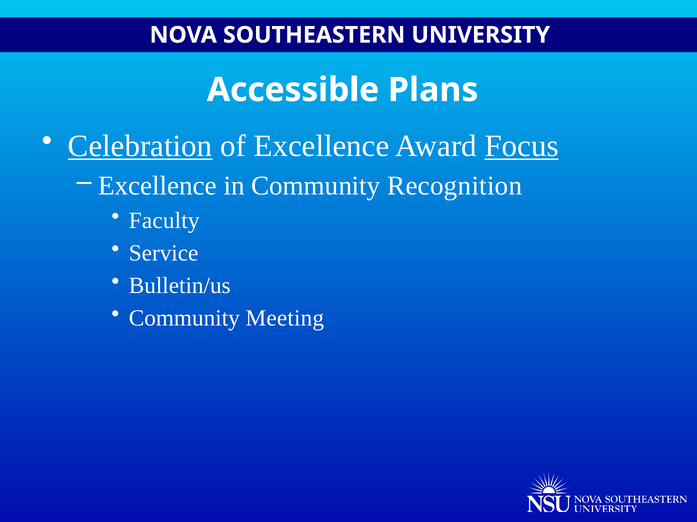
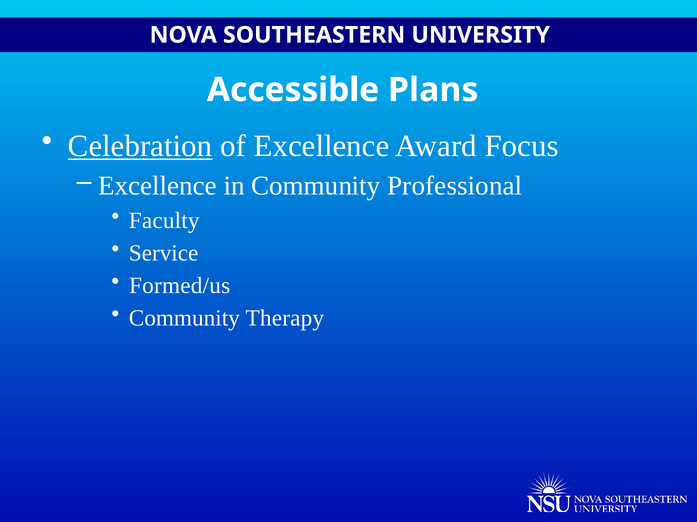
Focus underline: present -> none
Recognition: Recognition -> Professional
Bulletin/us: Bulletin/us -> Formed/us
Meeting: Meeting -> Therapy
